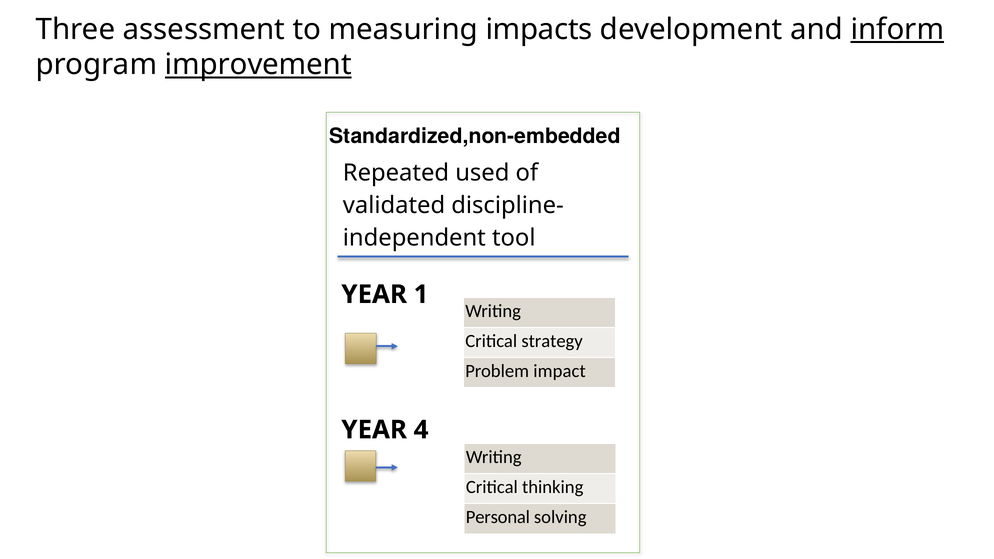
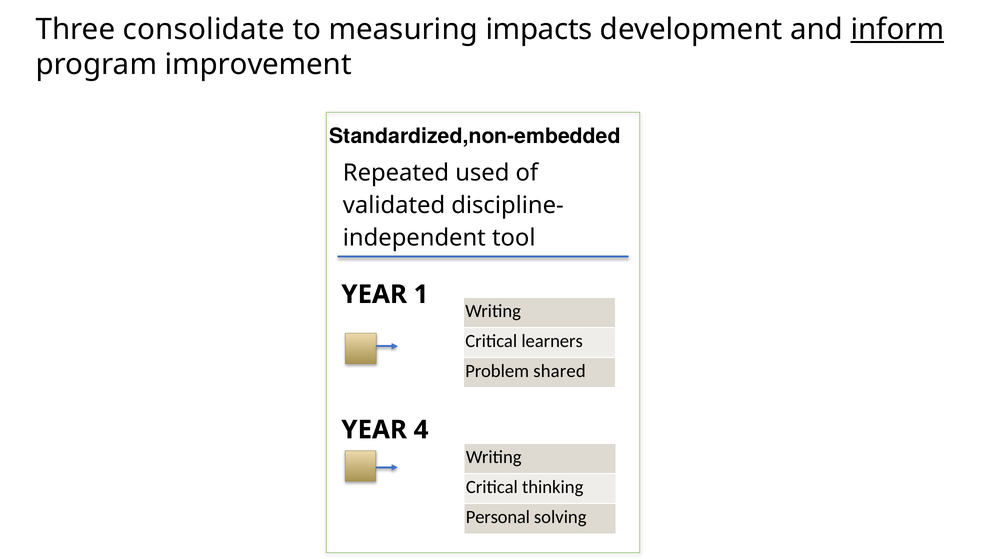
assessment: assessment -> consolidate
improvement underline: present -> none
strategy: strategy -> learners
impact: impact -> shared
